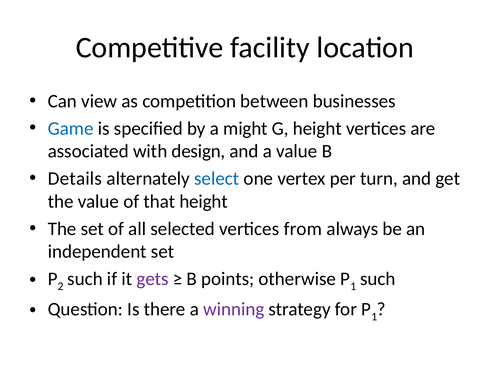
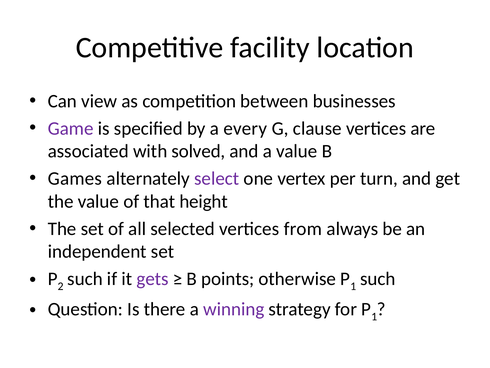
Game colour: blue -> purple
might: might -> every
G height: height -> clause
design: design -> solved
Details: Details -> Games
select colour: blue -> purple
